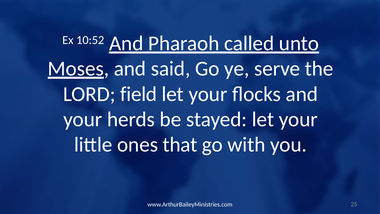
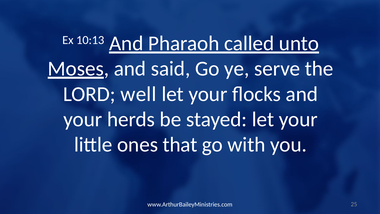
10:52: 10:52 -> 10:13
field: field -> well
